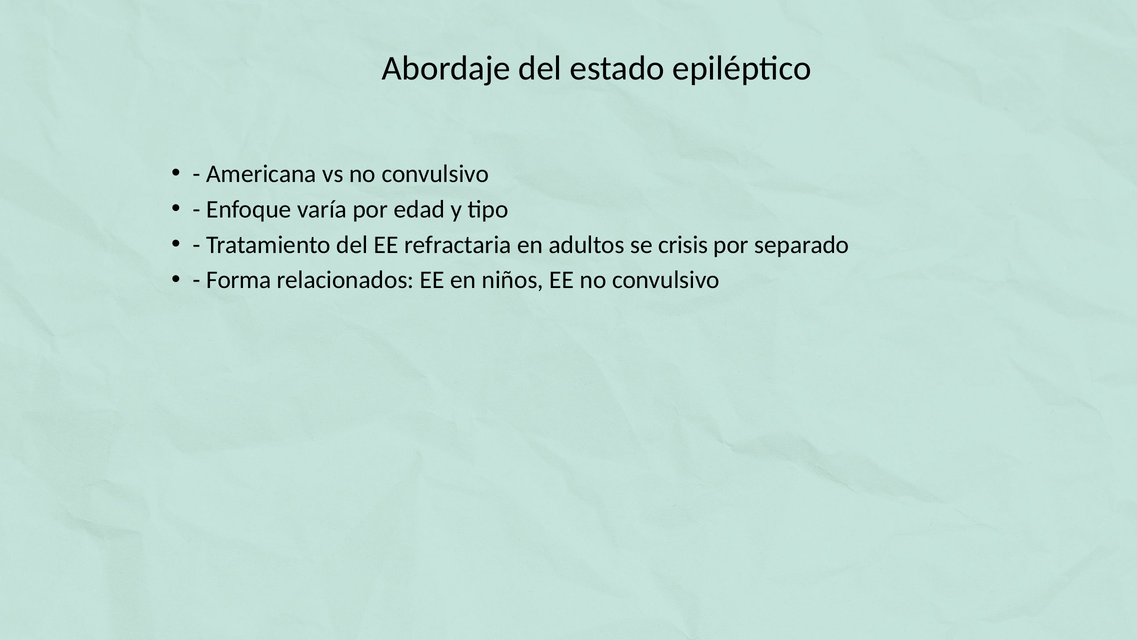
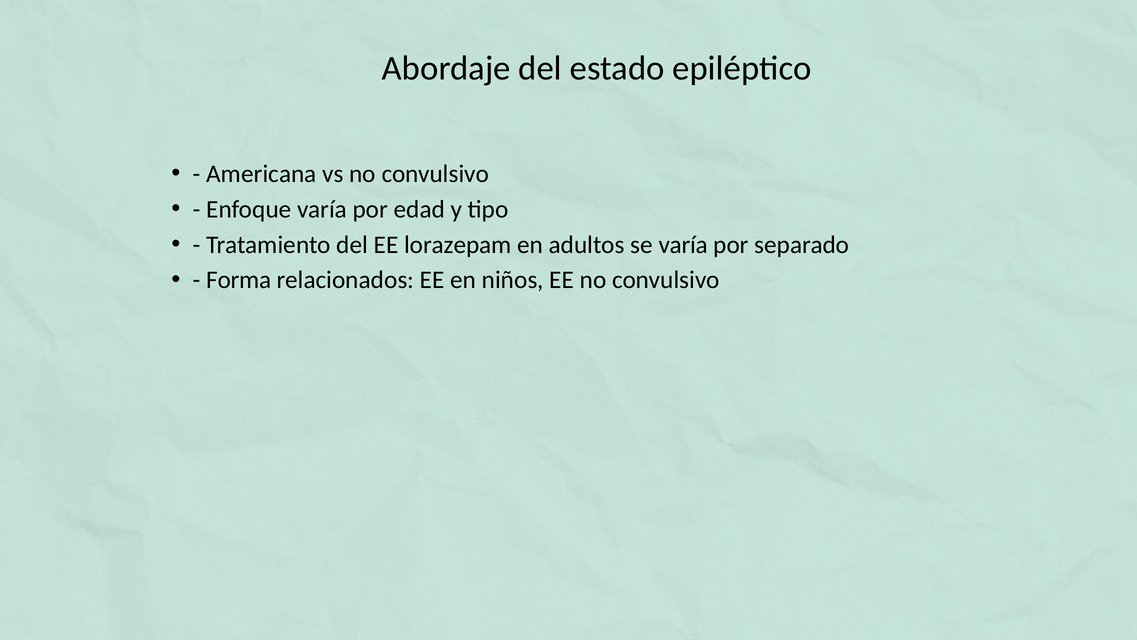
refractaria: refractaria -> lorazepam
se crisis: crisis -> varía
